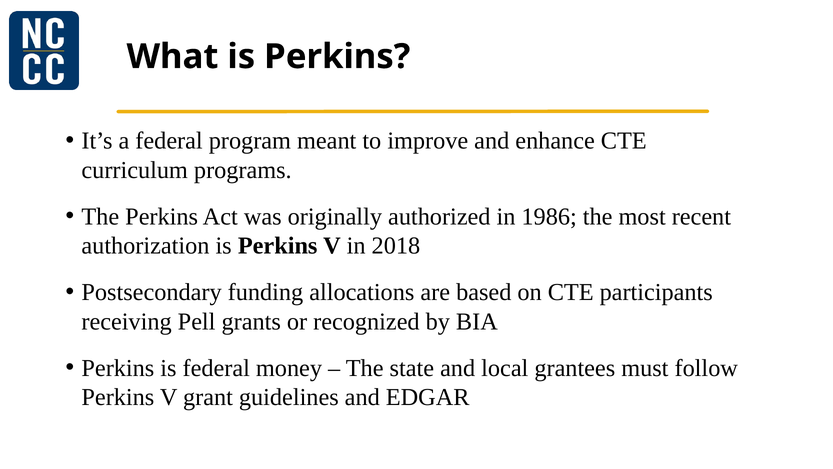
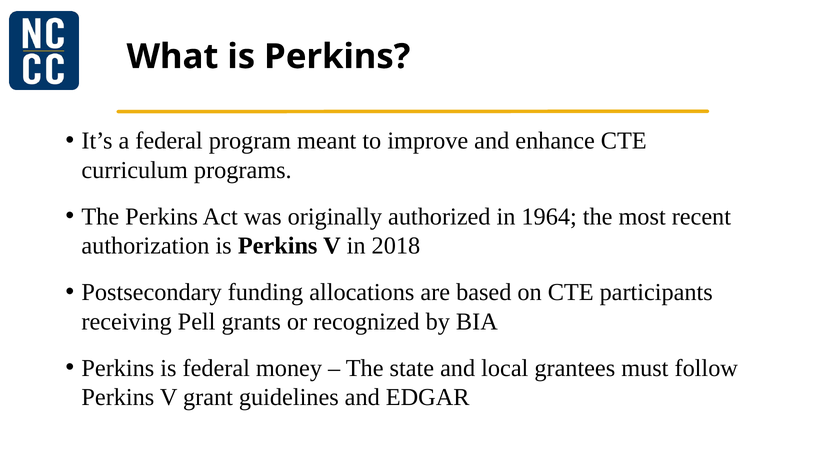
1986: 1986 -> 1964
